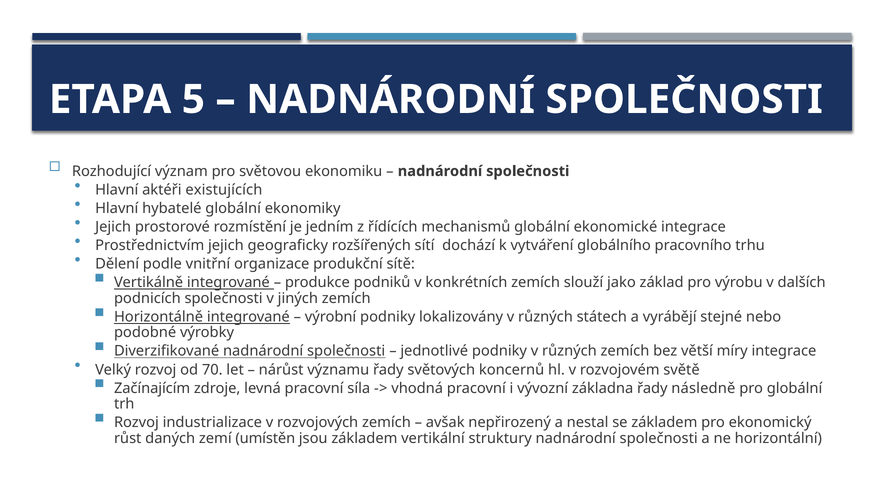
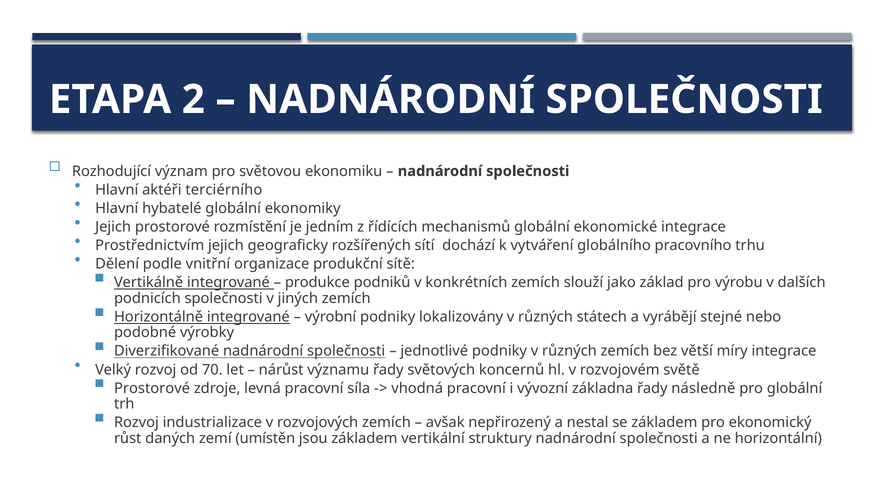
5: 5 -> 2
existujících: existujících -> terciérního
Začínajícím at (152, 388): Začínajícím -> Prostorové
